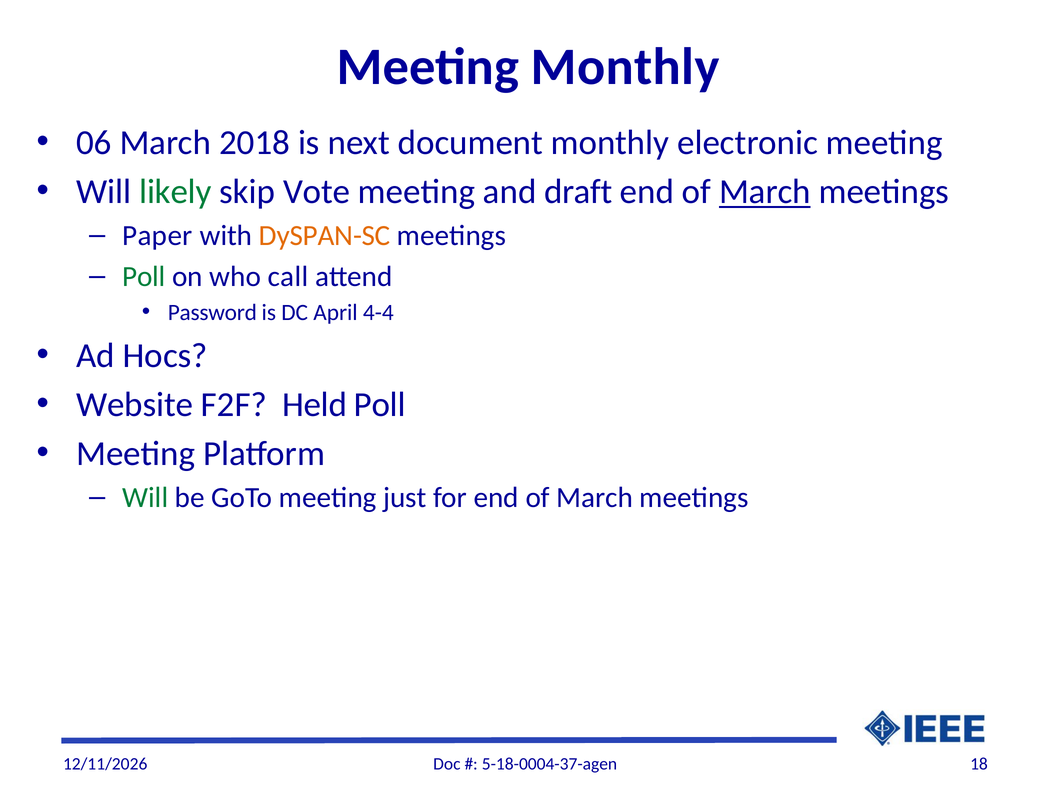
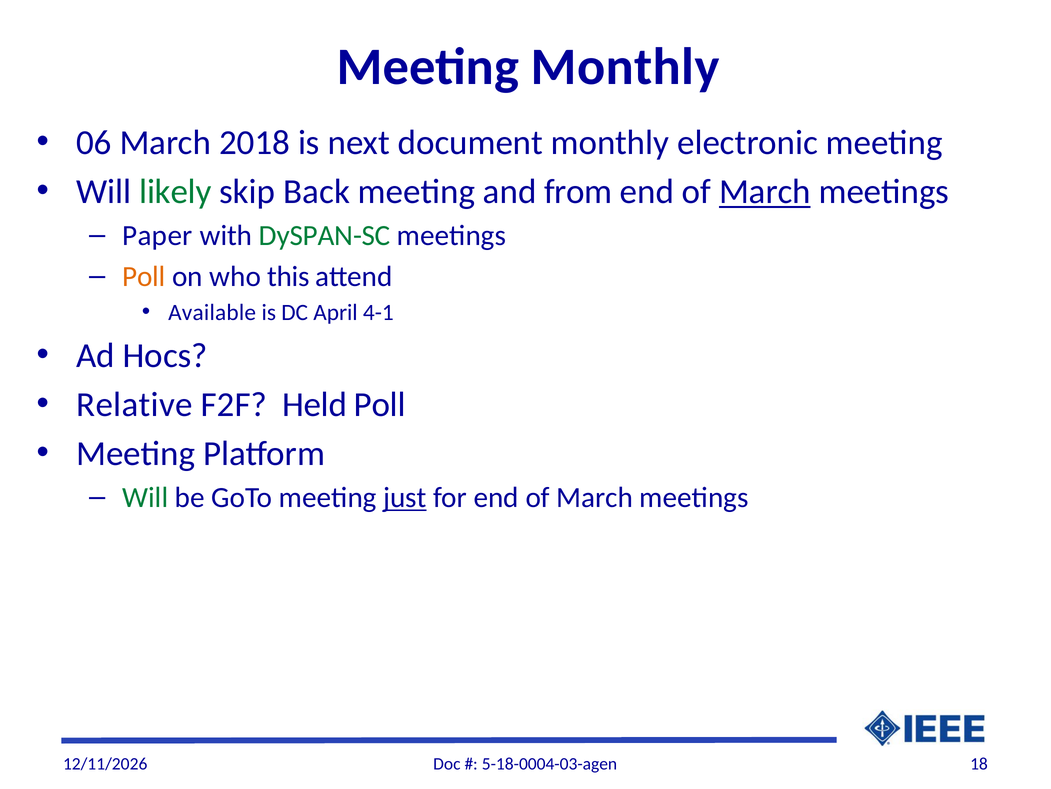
Vote: Vote -> Back
draft: draft -> from
DySPAN-SC colour: orange -> green
Poll at (144, 276) colour: green -> orange
call: call -> this
Password: Password -> Available
4-4: 4-4 -> 4-1
Website: Website -> Relative
just underline: none -> present
5-18-0004-37-agen: 5-18-0004-37-agen -> 5-18-0004-03-agen
